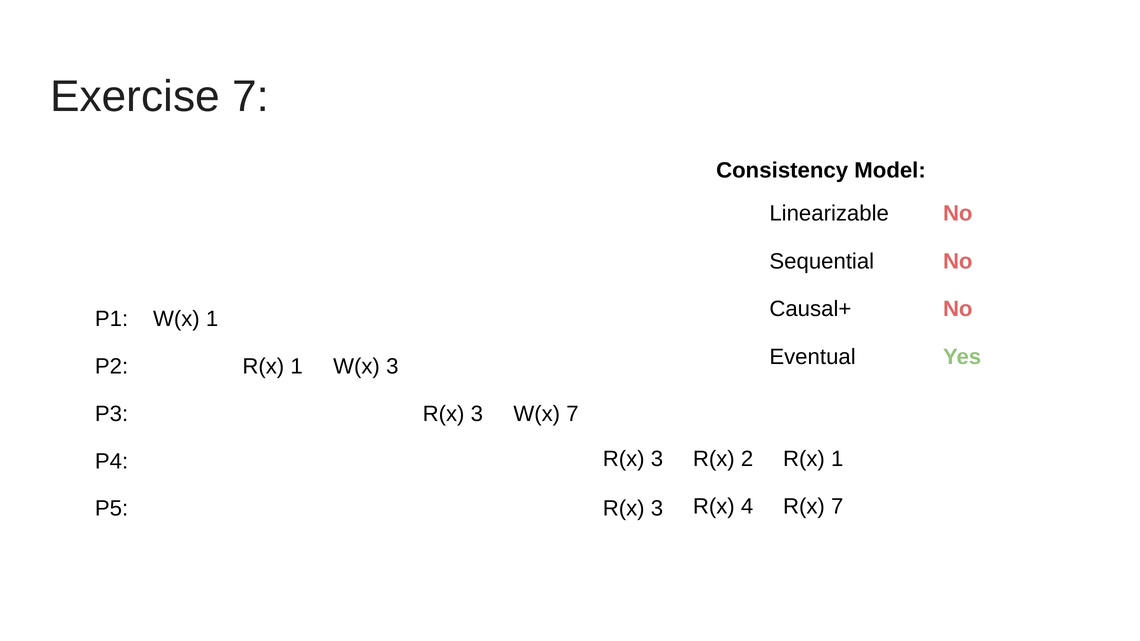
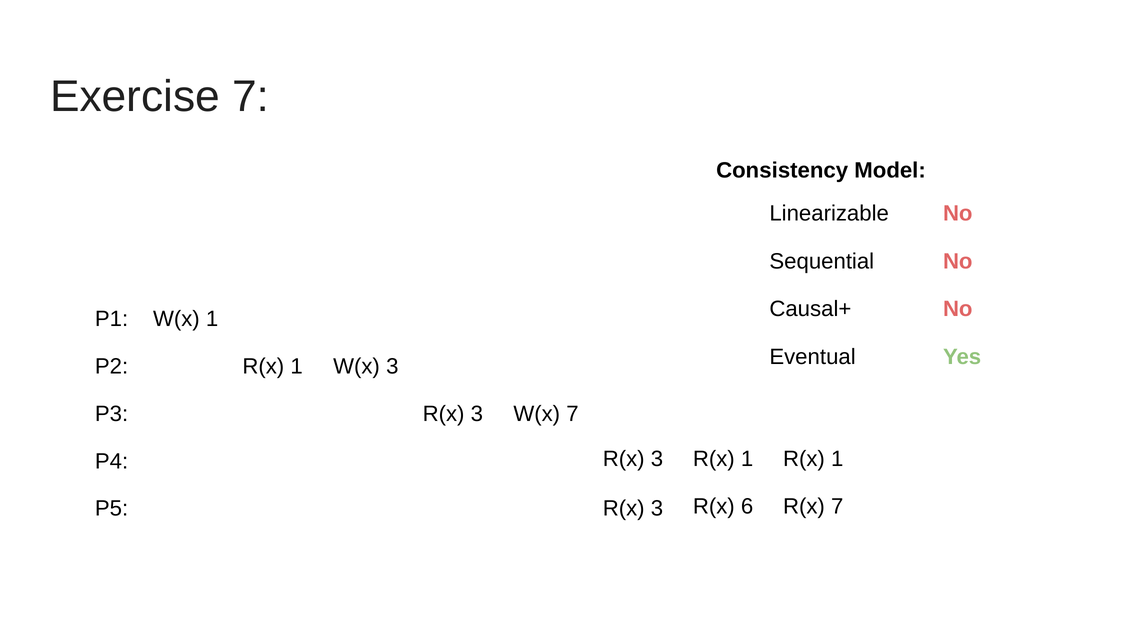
2 at (747, 459): 2 -> 1
4: 4 -> 6
